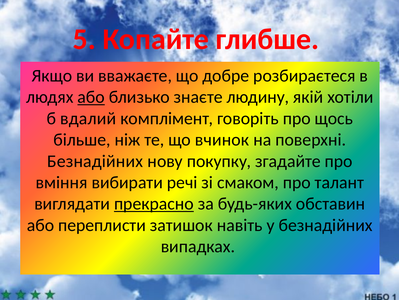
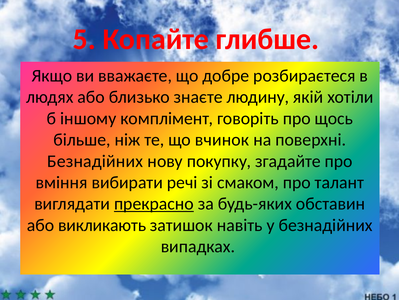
або at (91, 97) underline: present -> none
вдалий: вдалий -> іншому
переплисти: переплисти -> викликають
